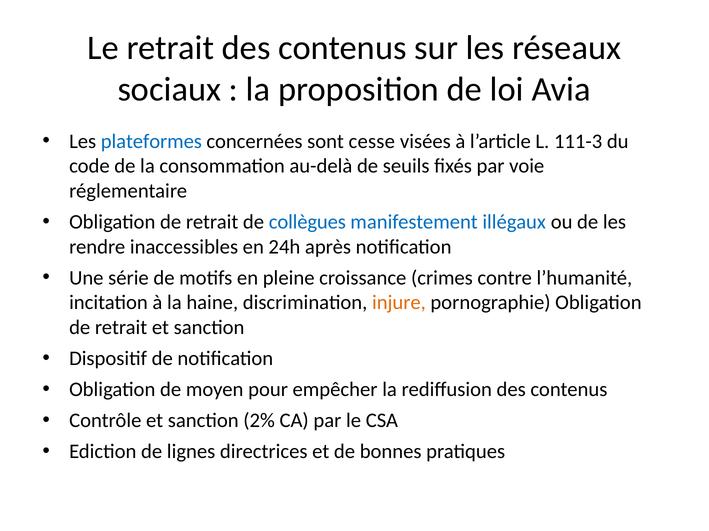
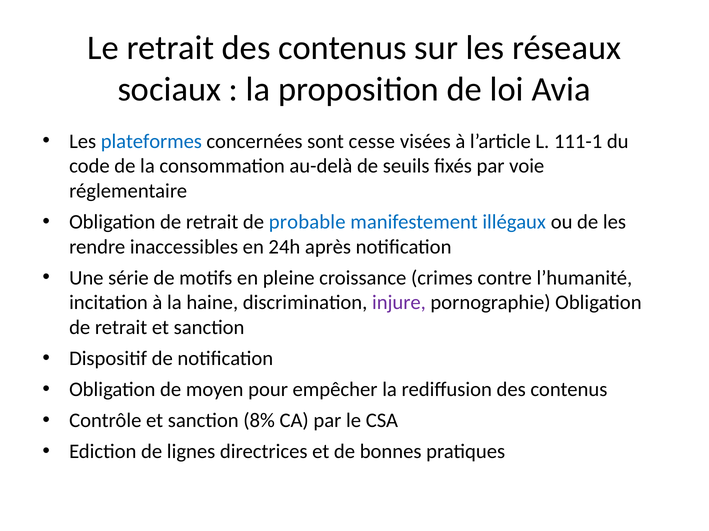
111-3: 111-3 -> 111-1
collègues: collègues -> probable
injure colour: orange -> purple
2%: 2% -> 8%
